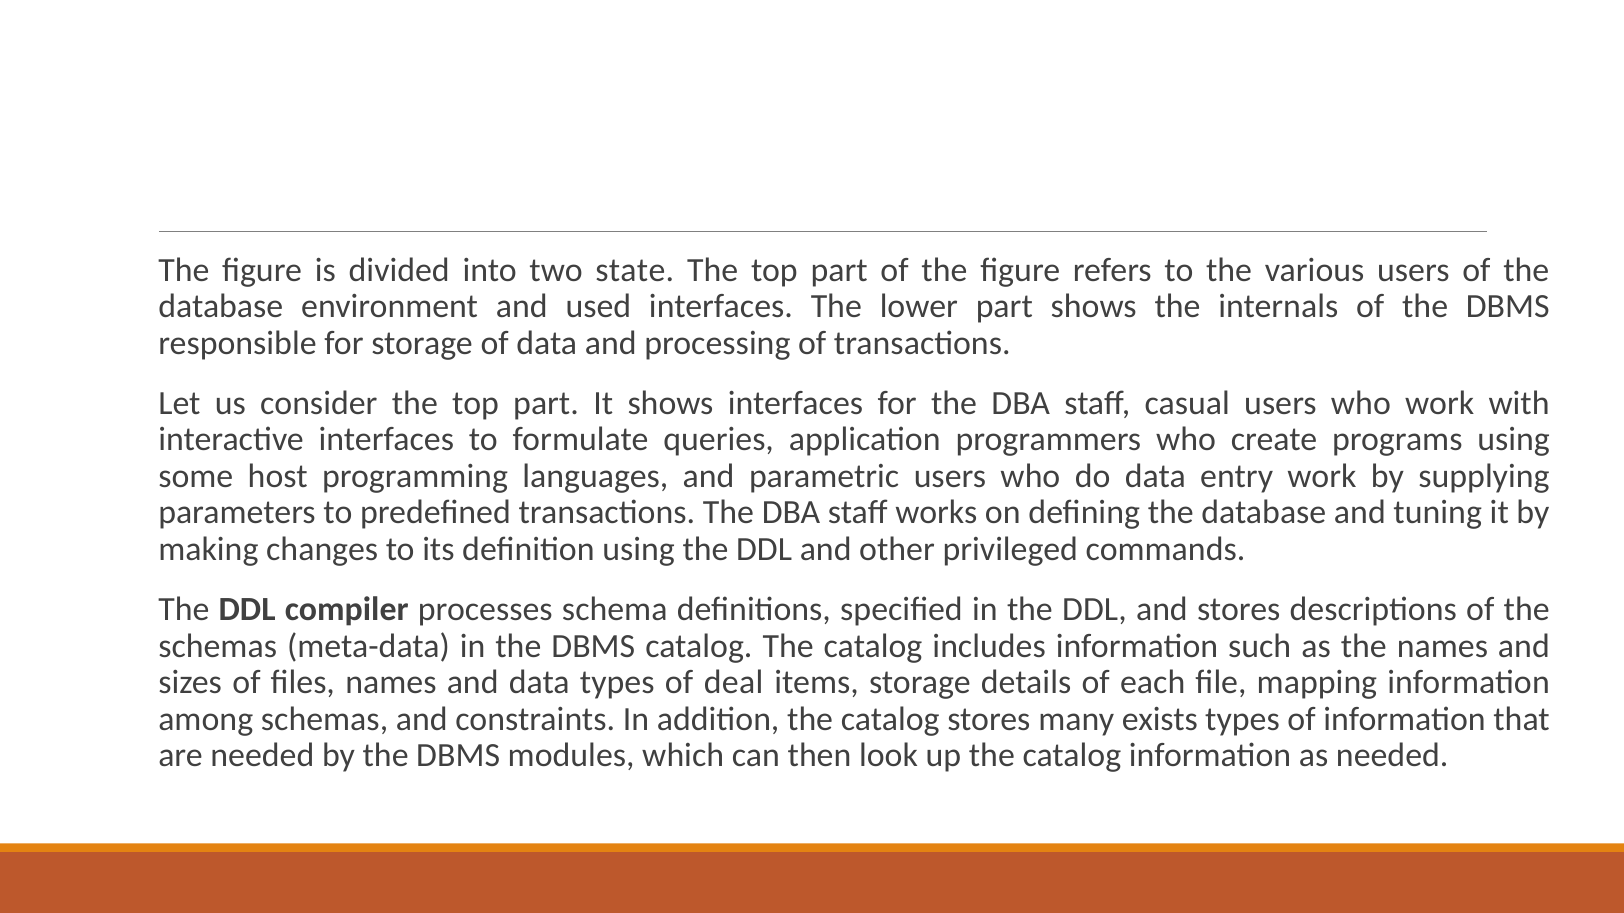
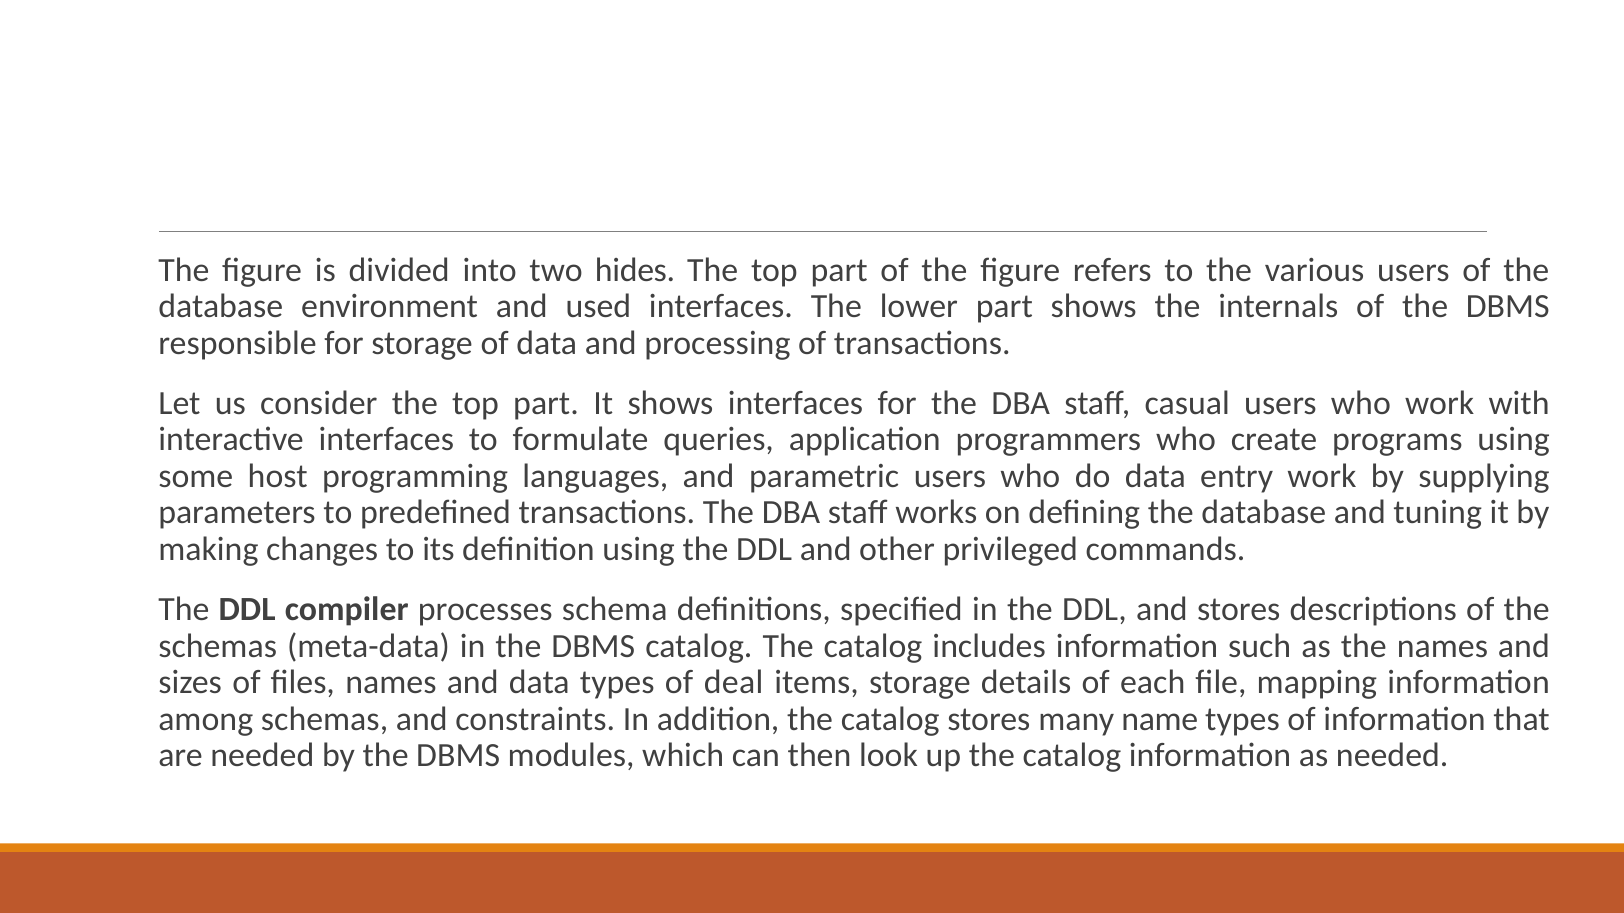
state: state -> hides
exists: exists -> name
